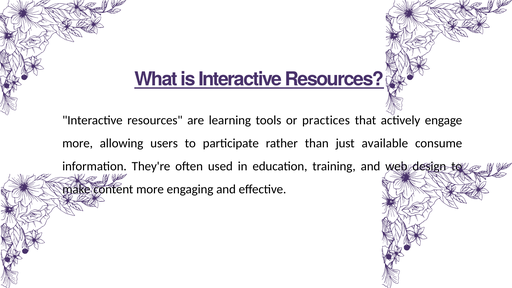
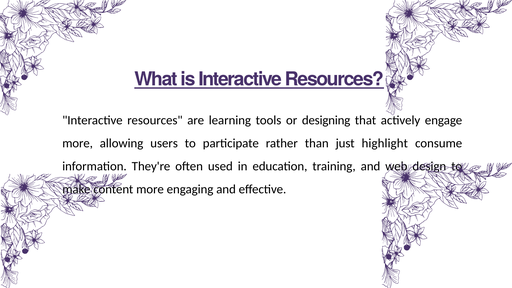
practices: practices -> designing
available: available -> highlight
